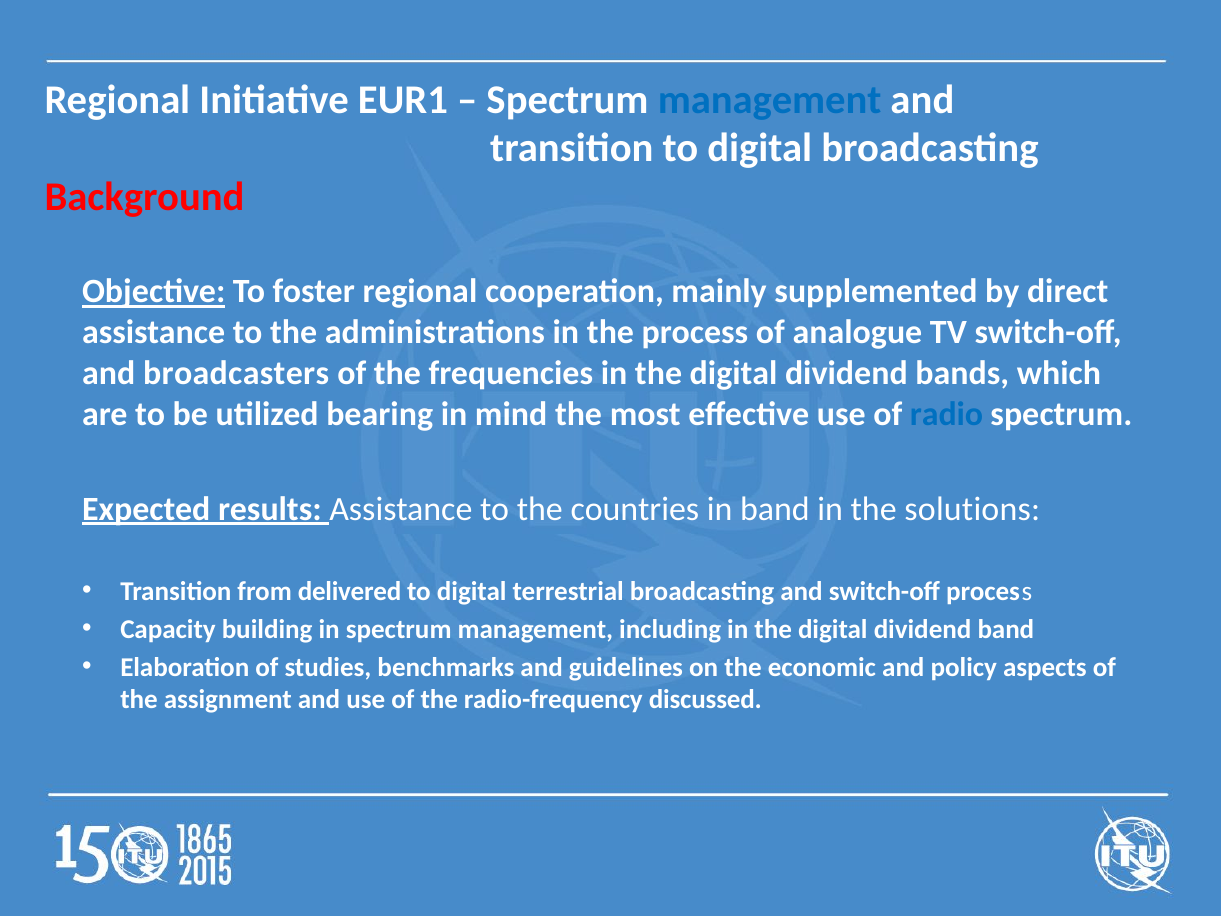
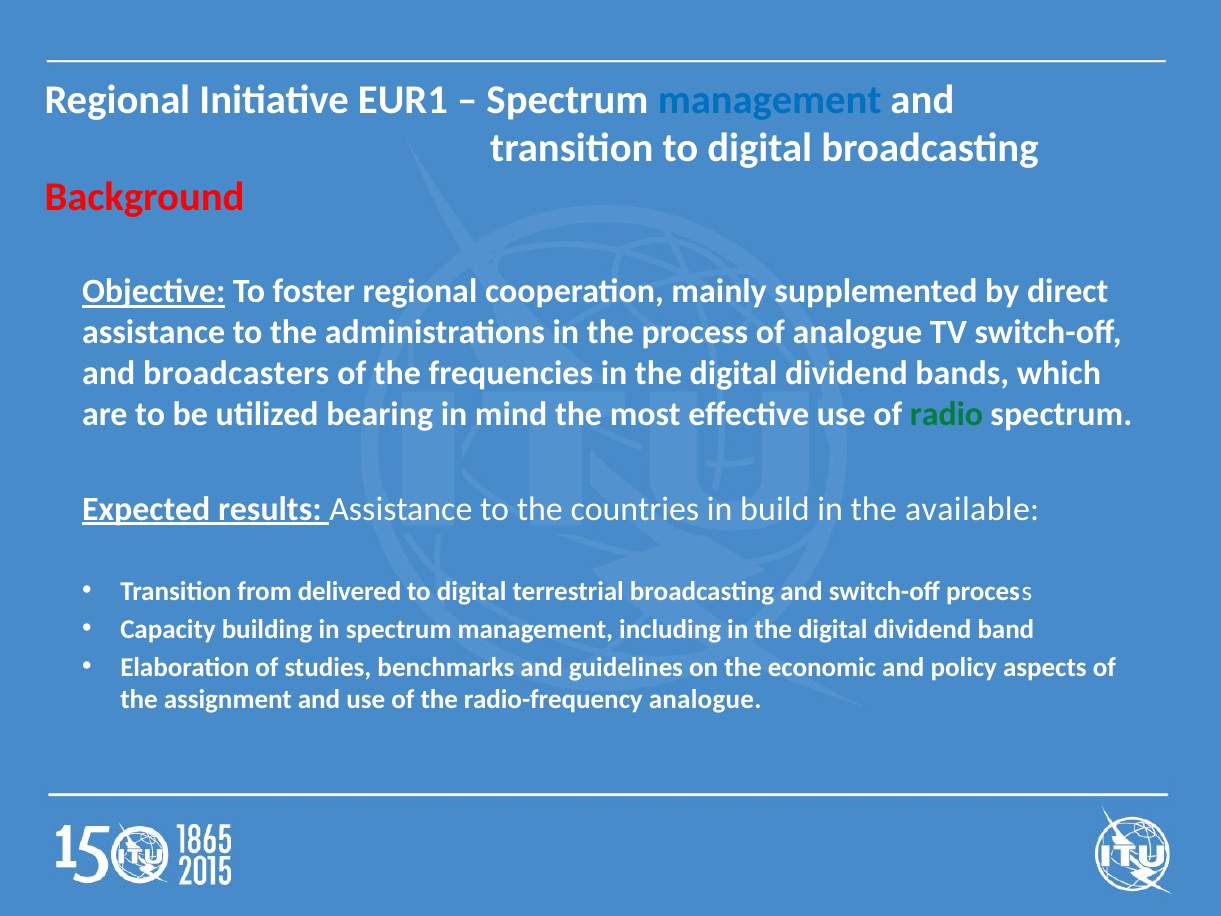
radio colour: blue -> green
in band: band -> build
solutions: solutions -> available
radio-frequency discussed: discussed -> analogue
